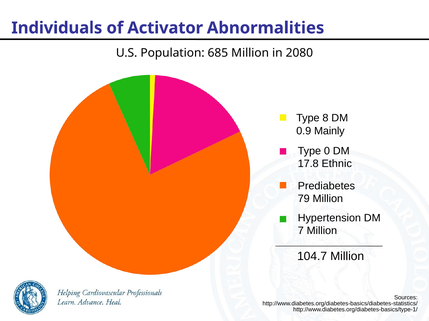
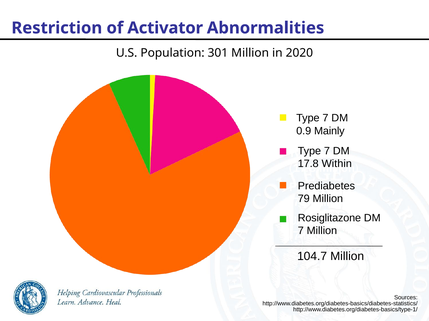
Individuals: Individuals -> Restriction
685: 685 -> 301
2080: 2080 -> 2020
8 at (325, 118): 8 -> 7
0 at (327, 151): 0 -> 7
Ethnic: Ethnic -> Within
Hypertension: Hypertension -> Rosiglitazone
